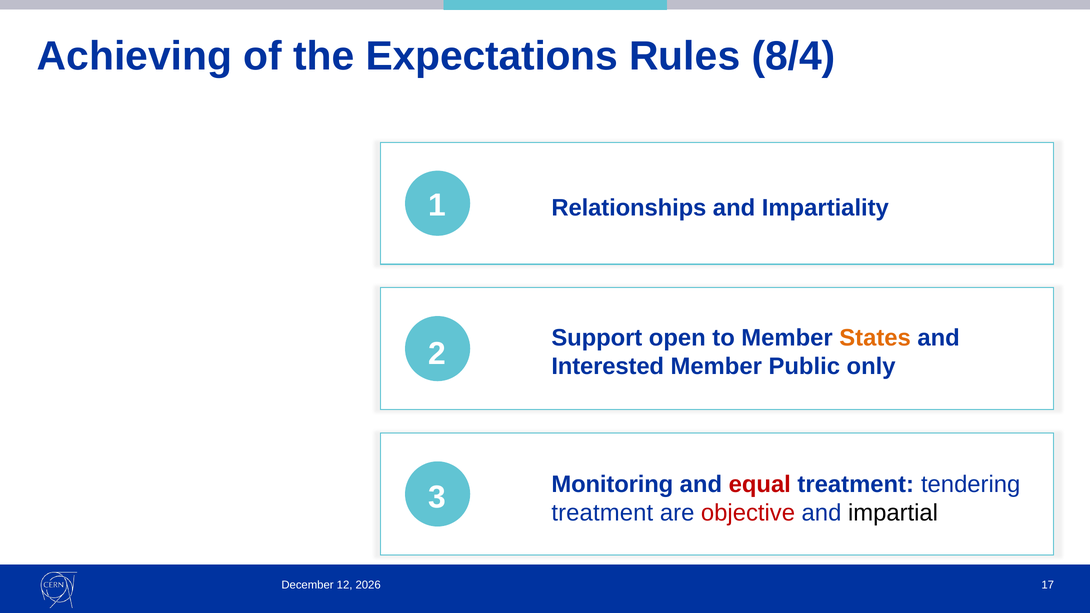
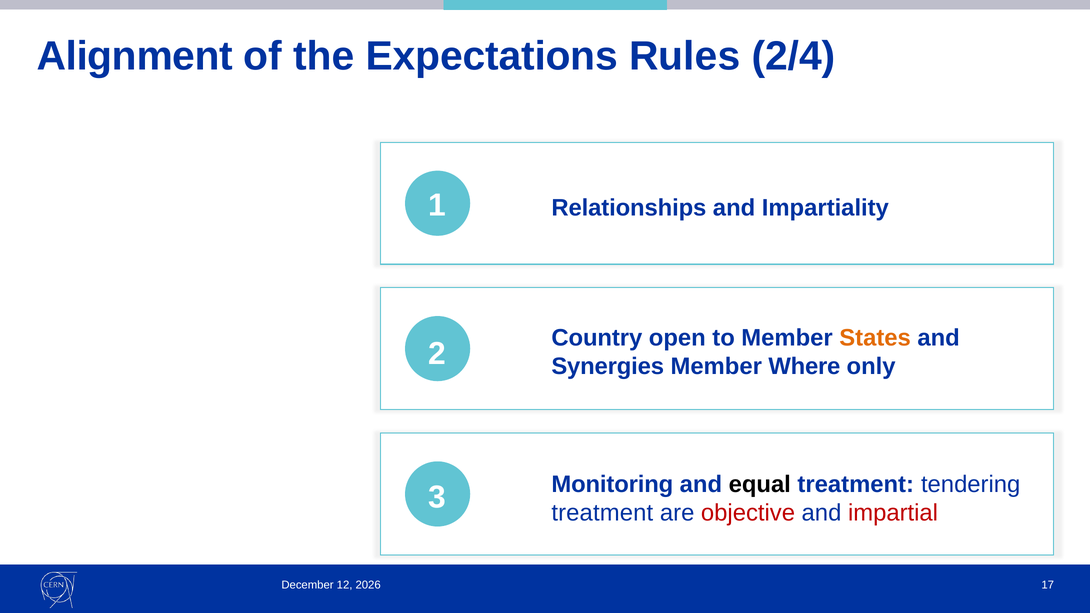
Achieving: Achieving -> Alignment
8/4: 8/4 -> 2/4
Support: Support -> Country
Interested: Interested -> Synergies
Public: Public -> Where
equal colour: red -> black
impartial colour: black -> red
